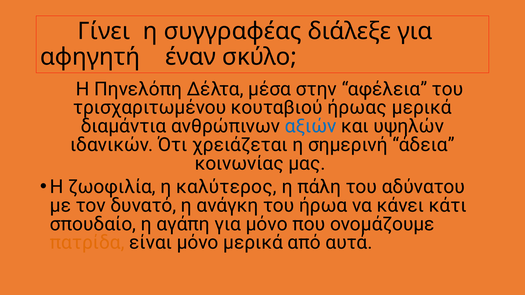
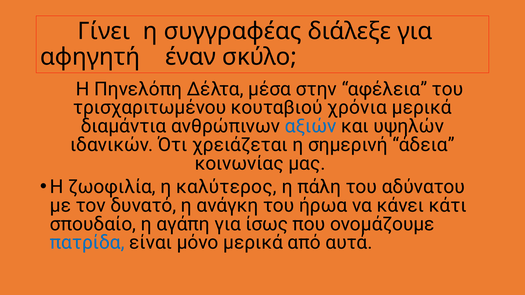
ήρωας: ήρωας -> χρόνια
για μόνο: μόνο -> ίσως
πατρίδα colour: orange -> blue
